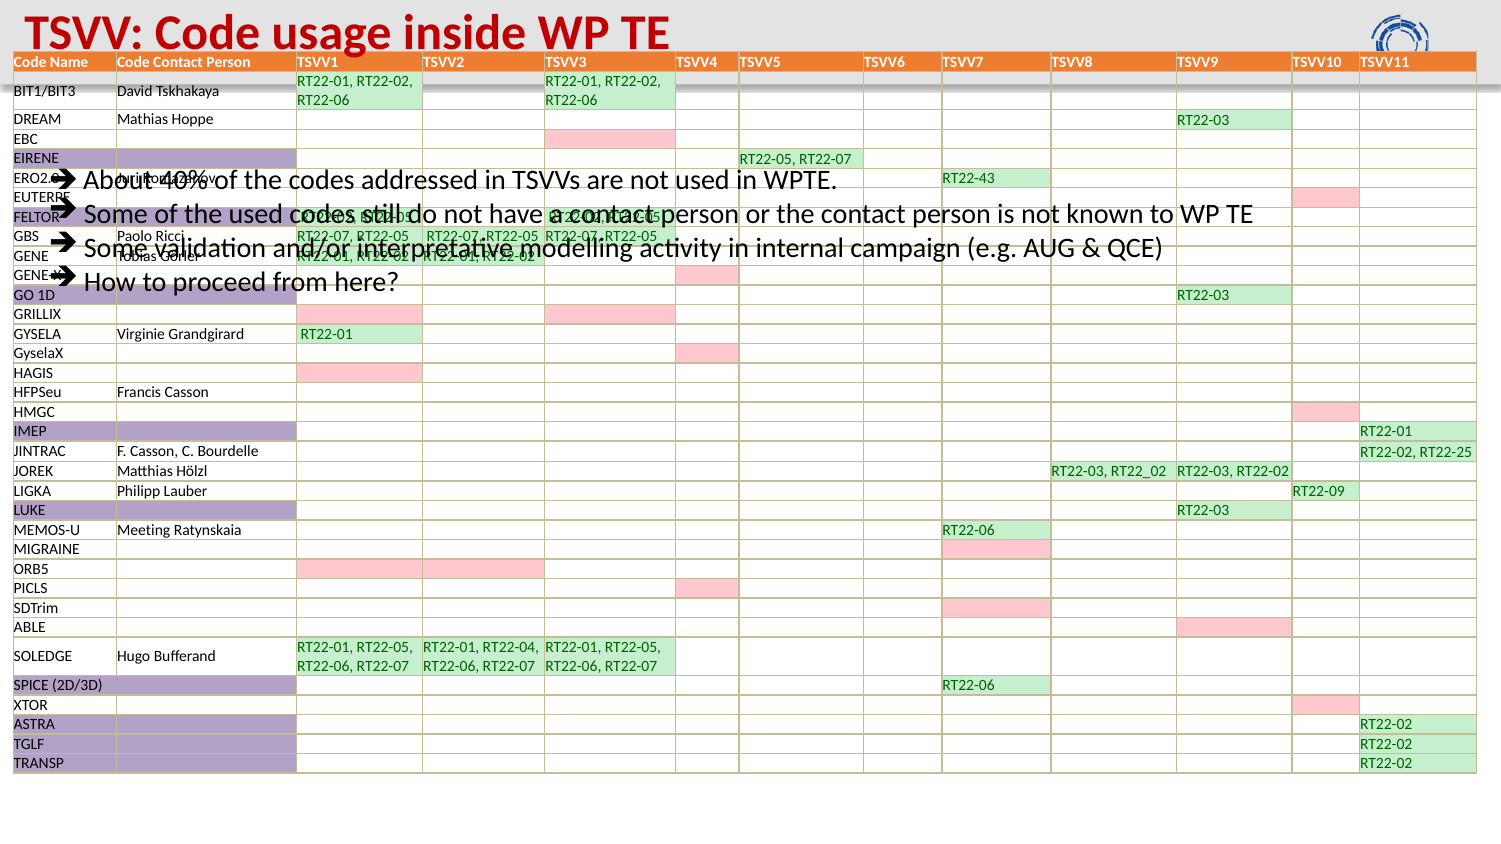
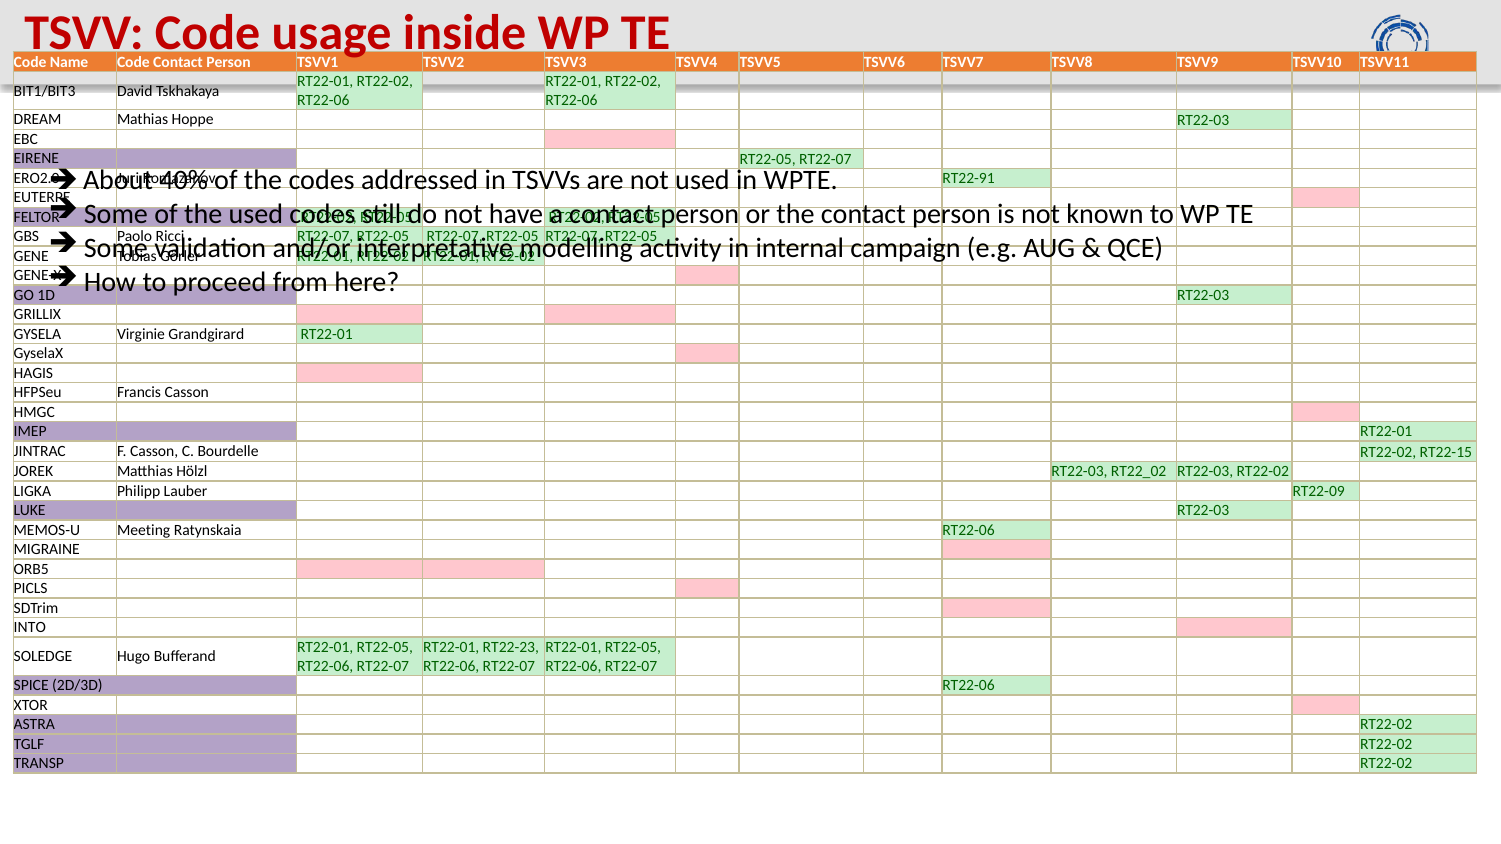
RT22-43: RT22-43 -> RT22-91
RT22-25: RT22-25 -> RT22-15
ABLE: ABLE -> INTO
RT22-04: RT22-04 -> RT22-23
